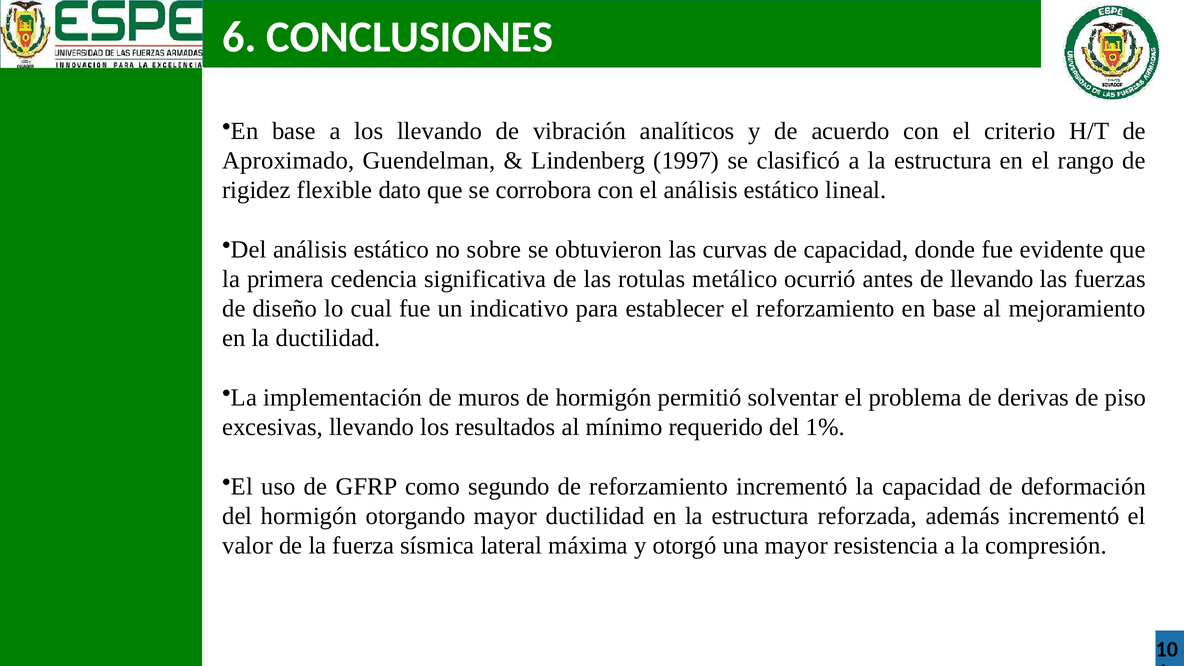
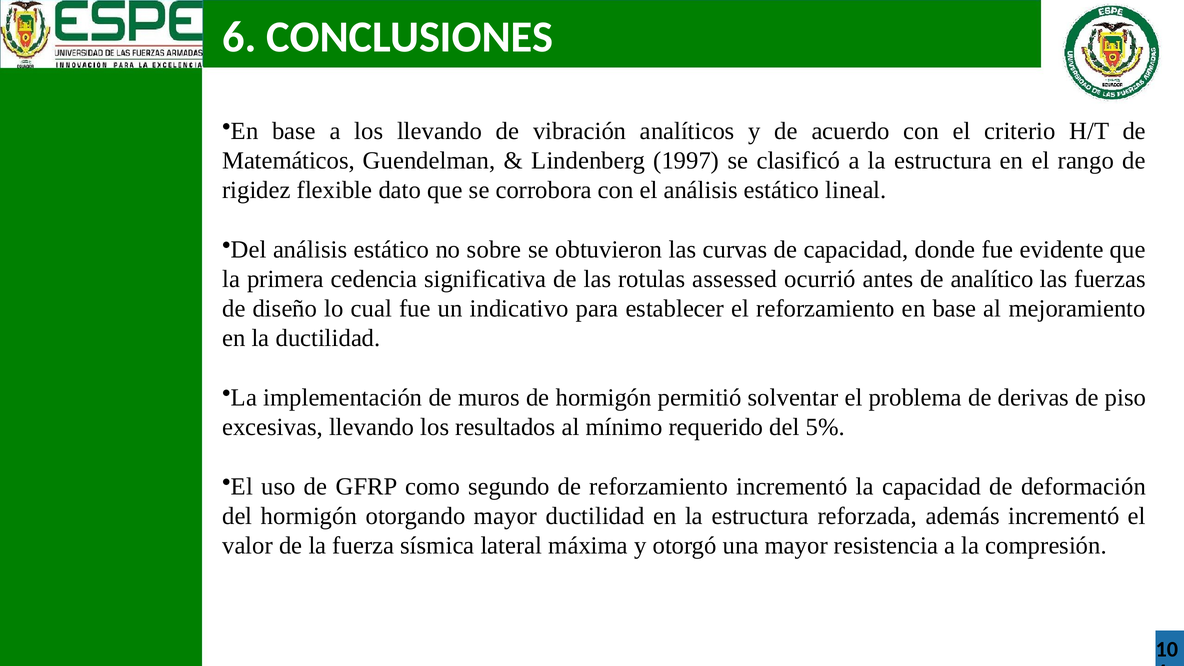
Aproximado: Aproximado -> Matemáticos
metálico: metálico -> assessed
de llevando: llevando -> analítico
1%: 1% -> 5%
